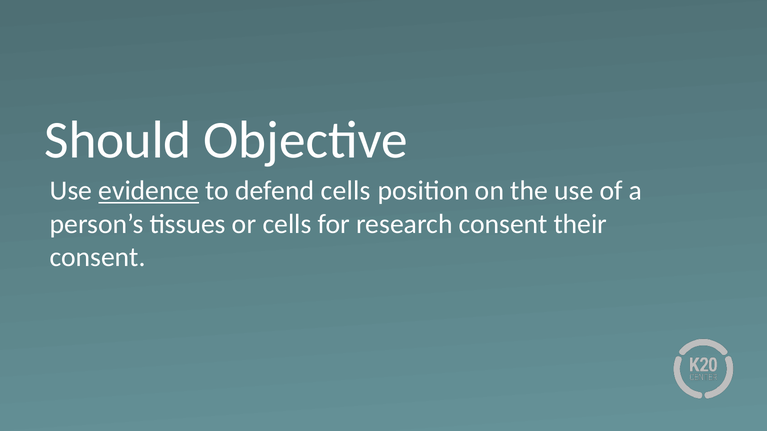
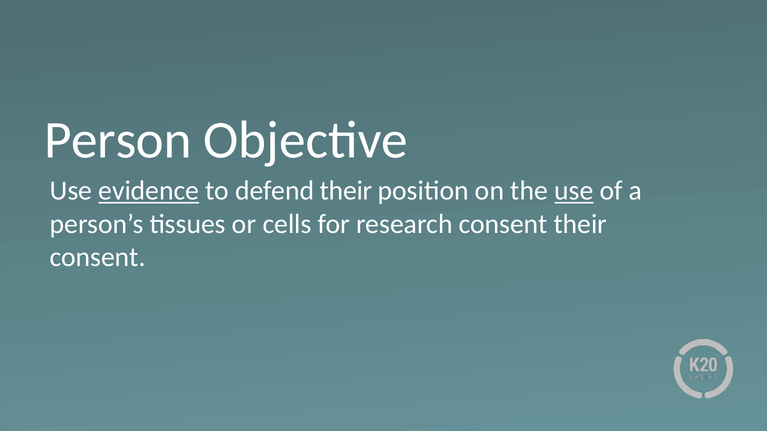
Should: Should -> Person
defend cells: cells -> their
use at (574, 191) underline: none -> present
